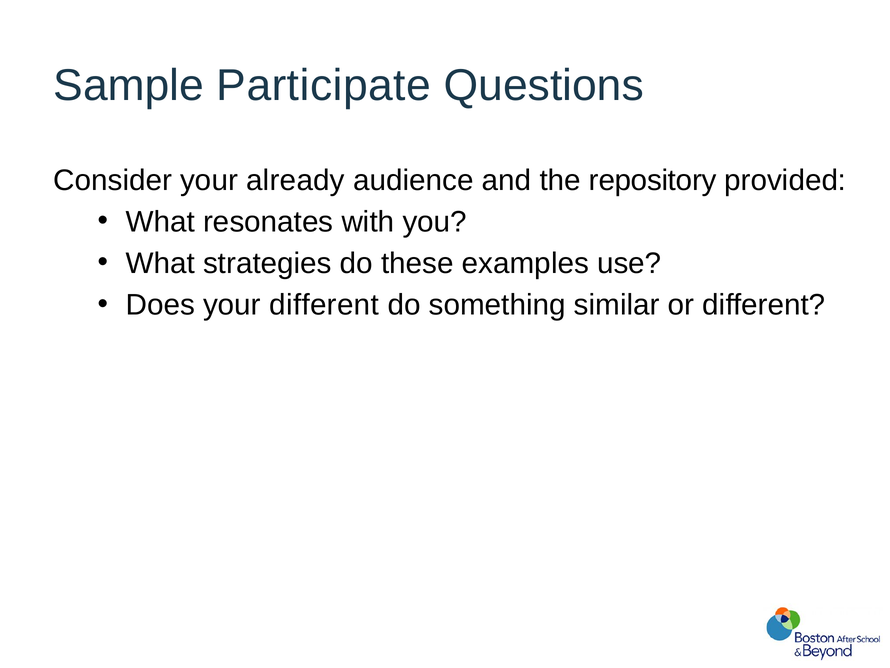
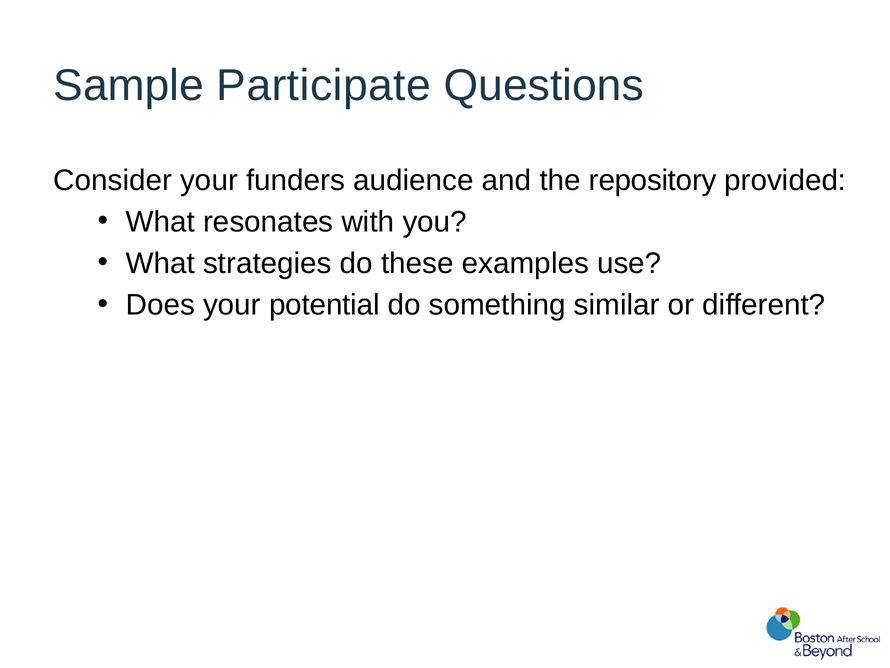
already: already -> funders
your different: different -> potential
